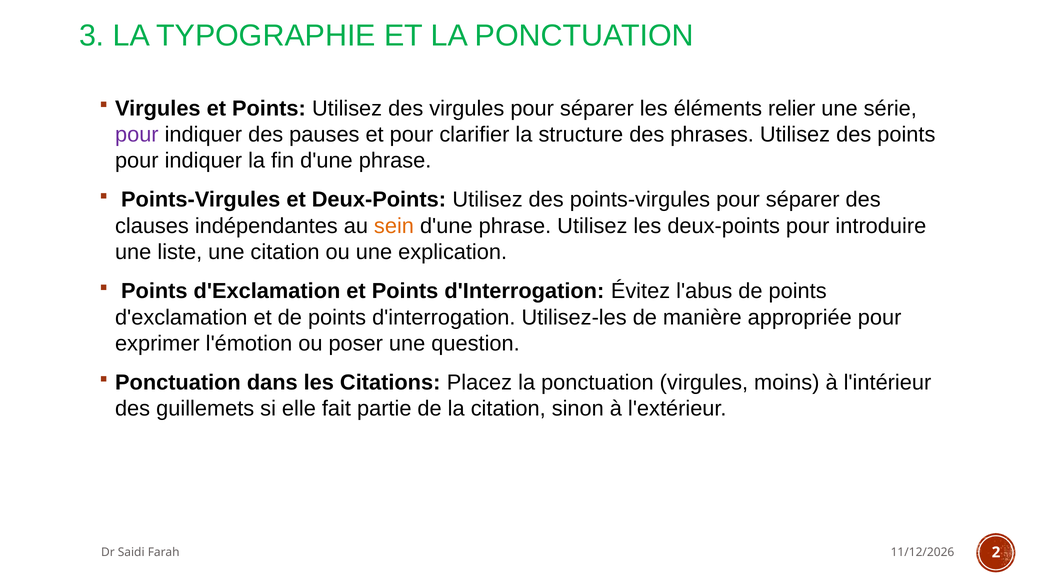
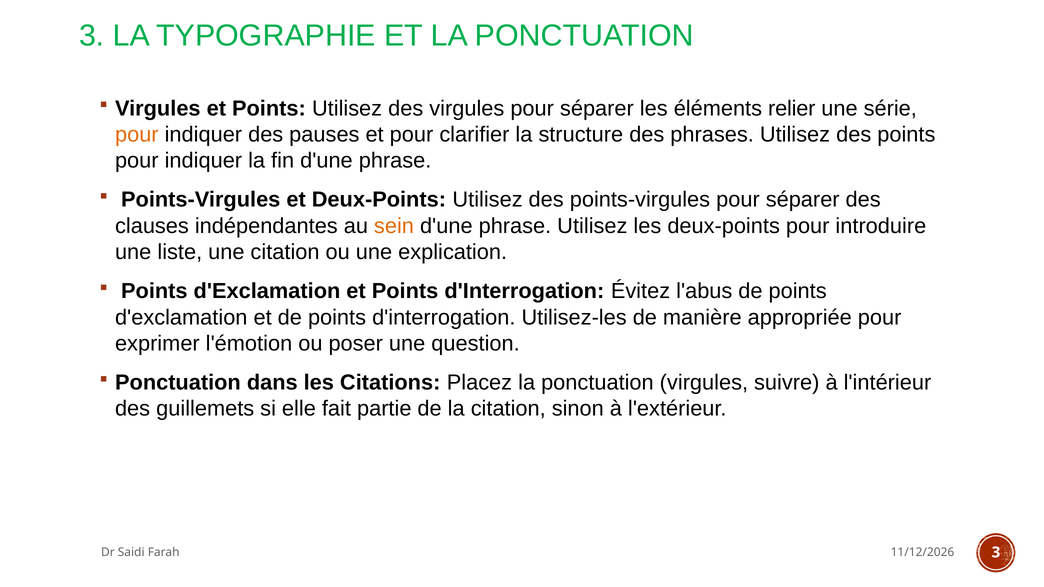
pour at (137, 135) colour: purple -> orange
moins: moins -> suivre
Farah 2: 2 -> 3
